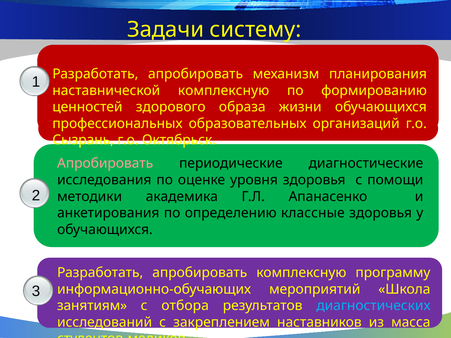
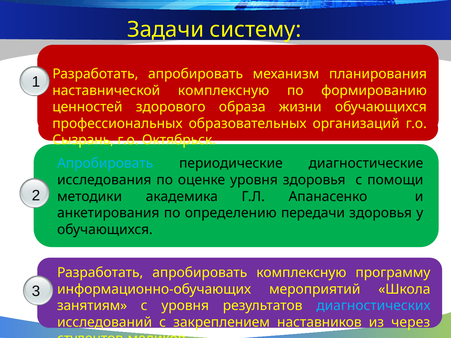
Апробировать at (105, 164) colour: pink -> light blue
классные: классные -> передачи
с отбора: отбора -> уровня
масса: масса -> через
